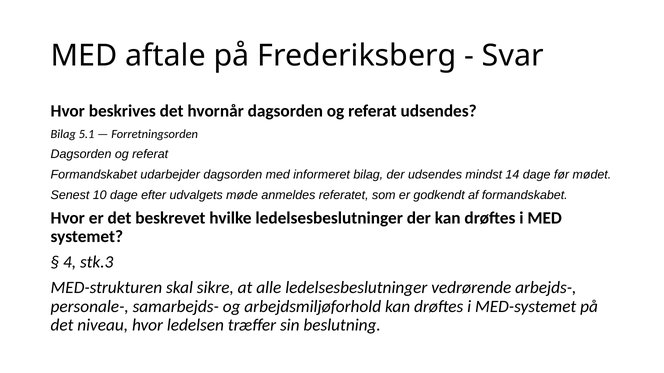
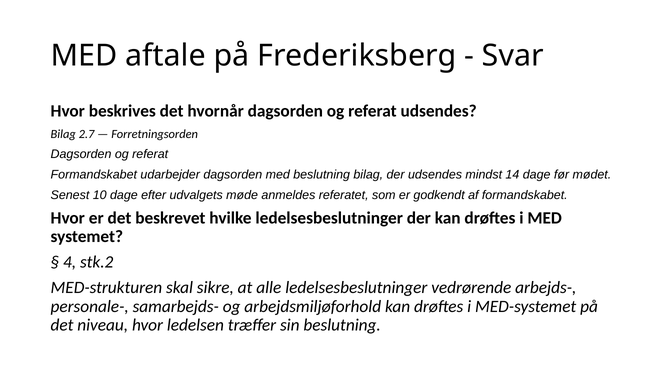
5.1: 5.1 -> 2.7
med informeret: informeret -> beslutning
stk.3: stk.3 -> stk.2
